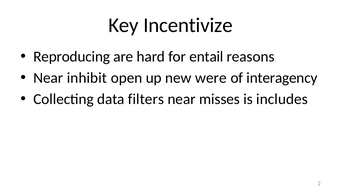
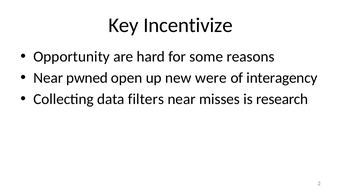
Reproducing: Reproducing -> Opportunity
entail: entail -> some
inhibit: inhibit -> pwned
includes: includes -> research
